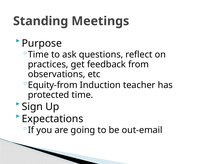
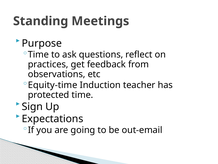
Equity-from: Equity-from -> Equity-time
